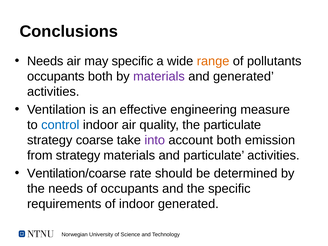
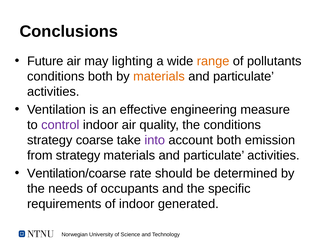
Needs at (45, 61): Needs -> Future
may specific: specific -> lighting
occupants at (56, 76): occupants -> conditions
materials at (159, 76) colour: purple -> orange
generated at (243, 76): generated -> particulate
control colour: blue -> purple
the particulate: particulate -> conditions
